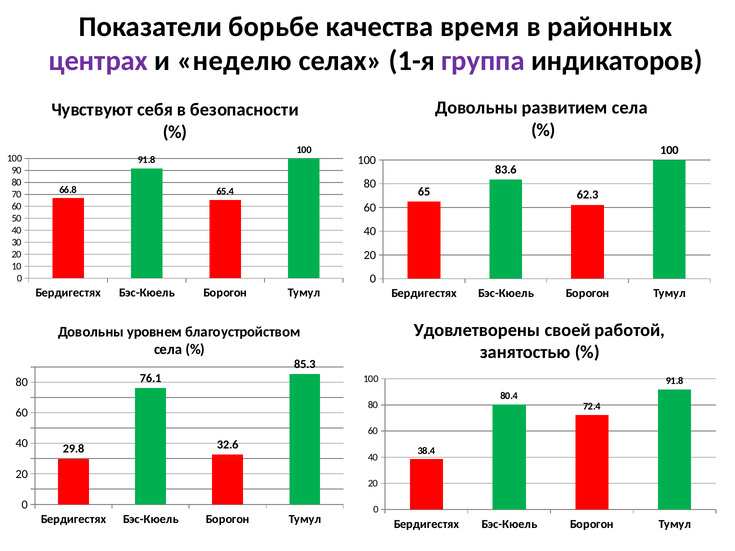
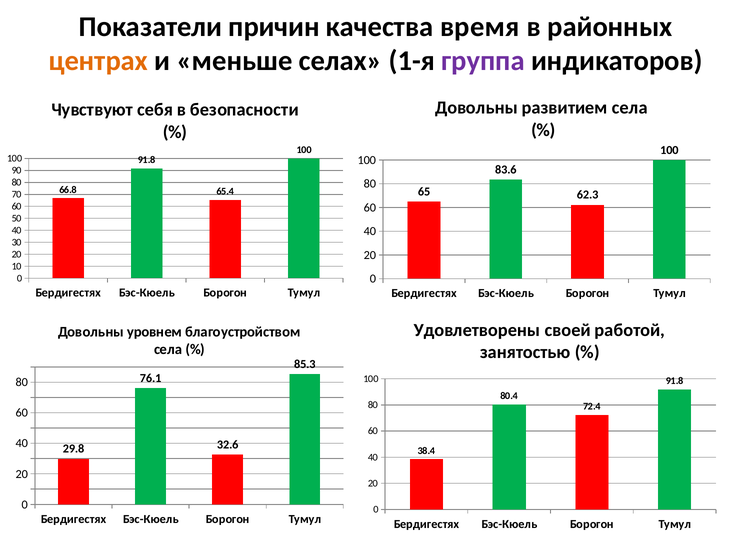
борьбе: борьбе -> причин
центрах colour: purple -> orange
неделю: неделю -> меньше
